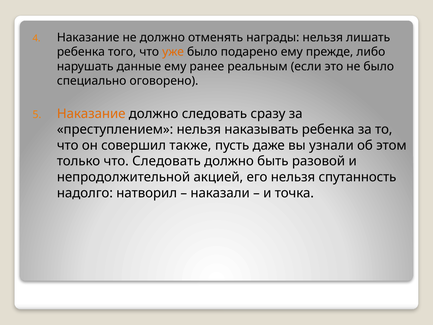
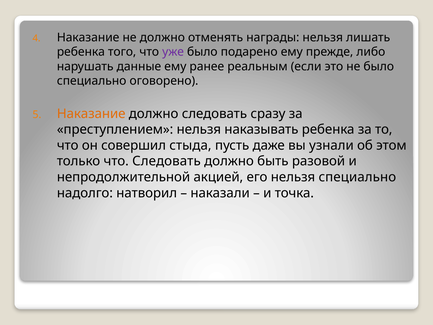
уже colour: orange -> purple
также: также -> стыда
нельзя спутанность: спутанность -> специально
